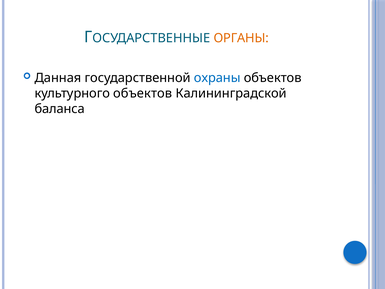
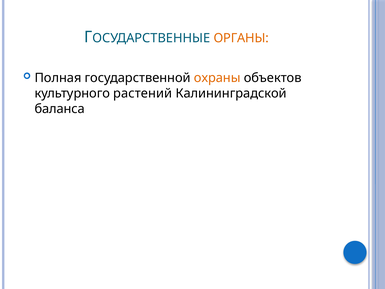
Данная: Данная -> Полная
охраны colour: blue -> orange
культурного объектов: объектов -> растений
